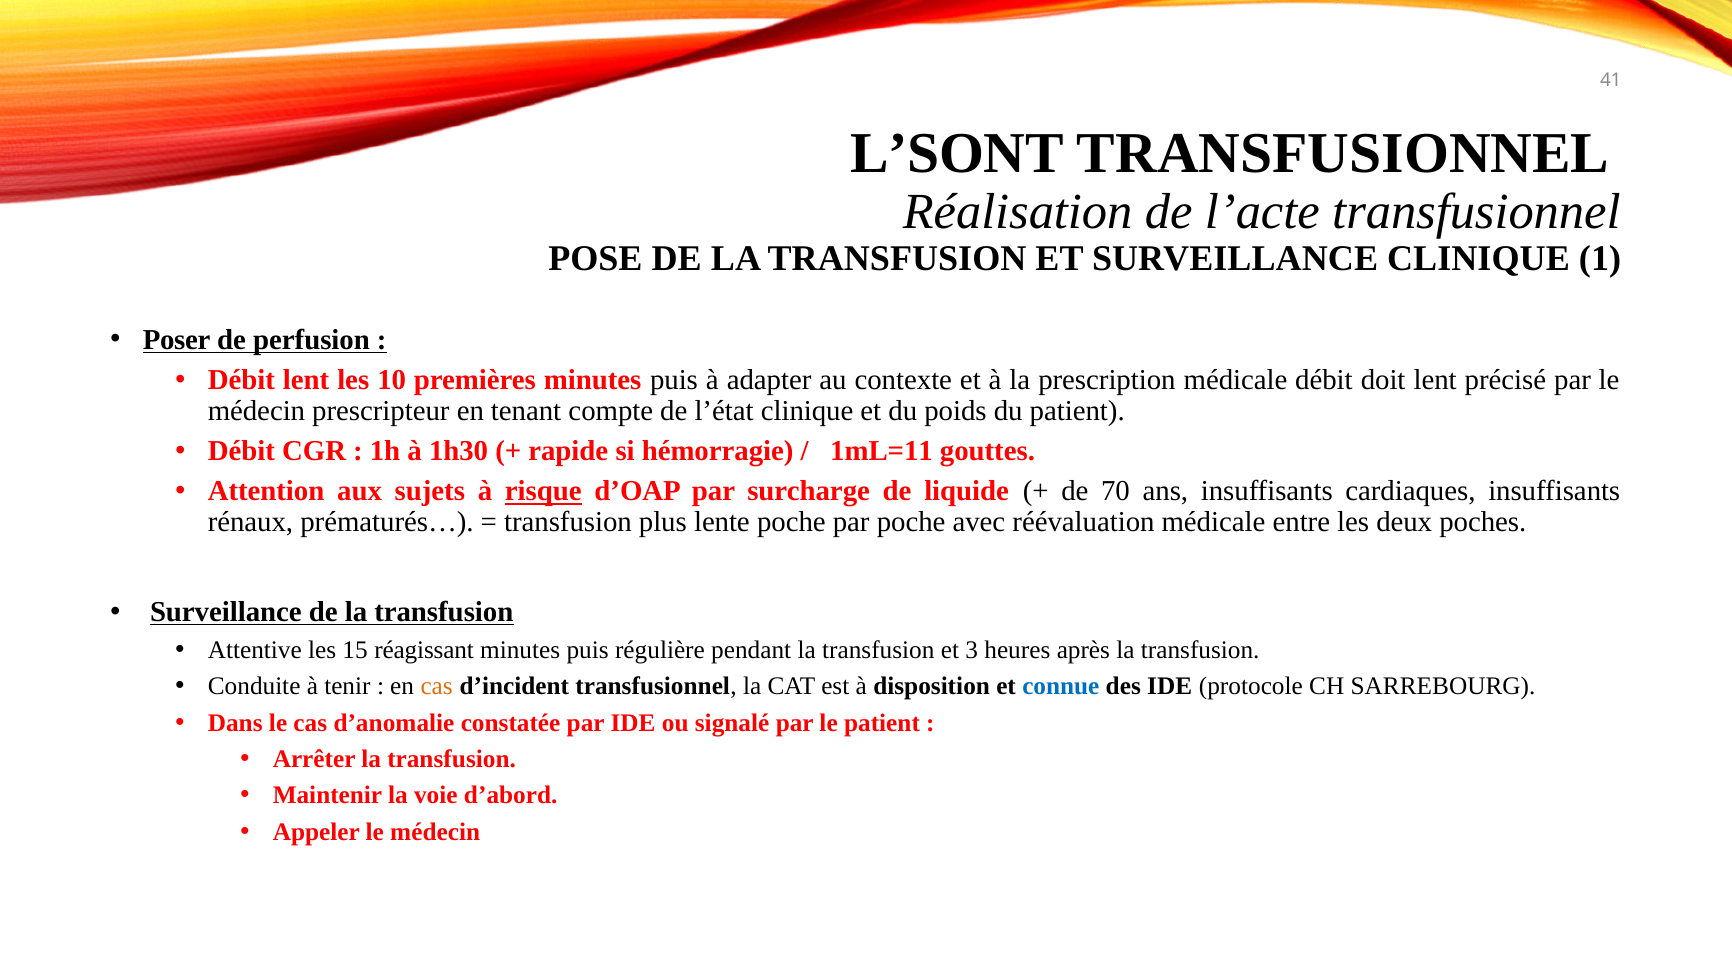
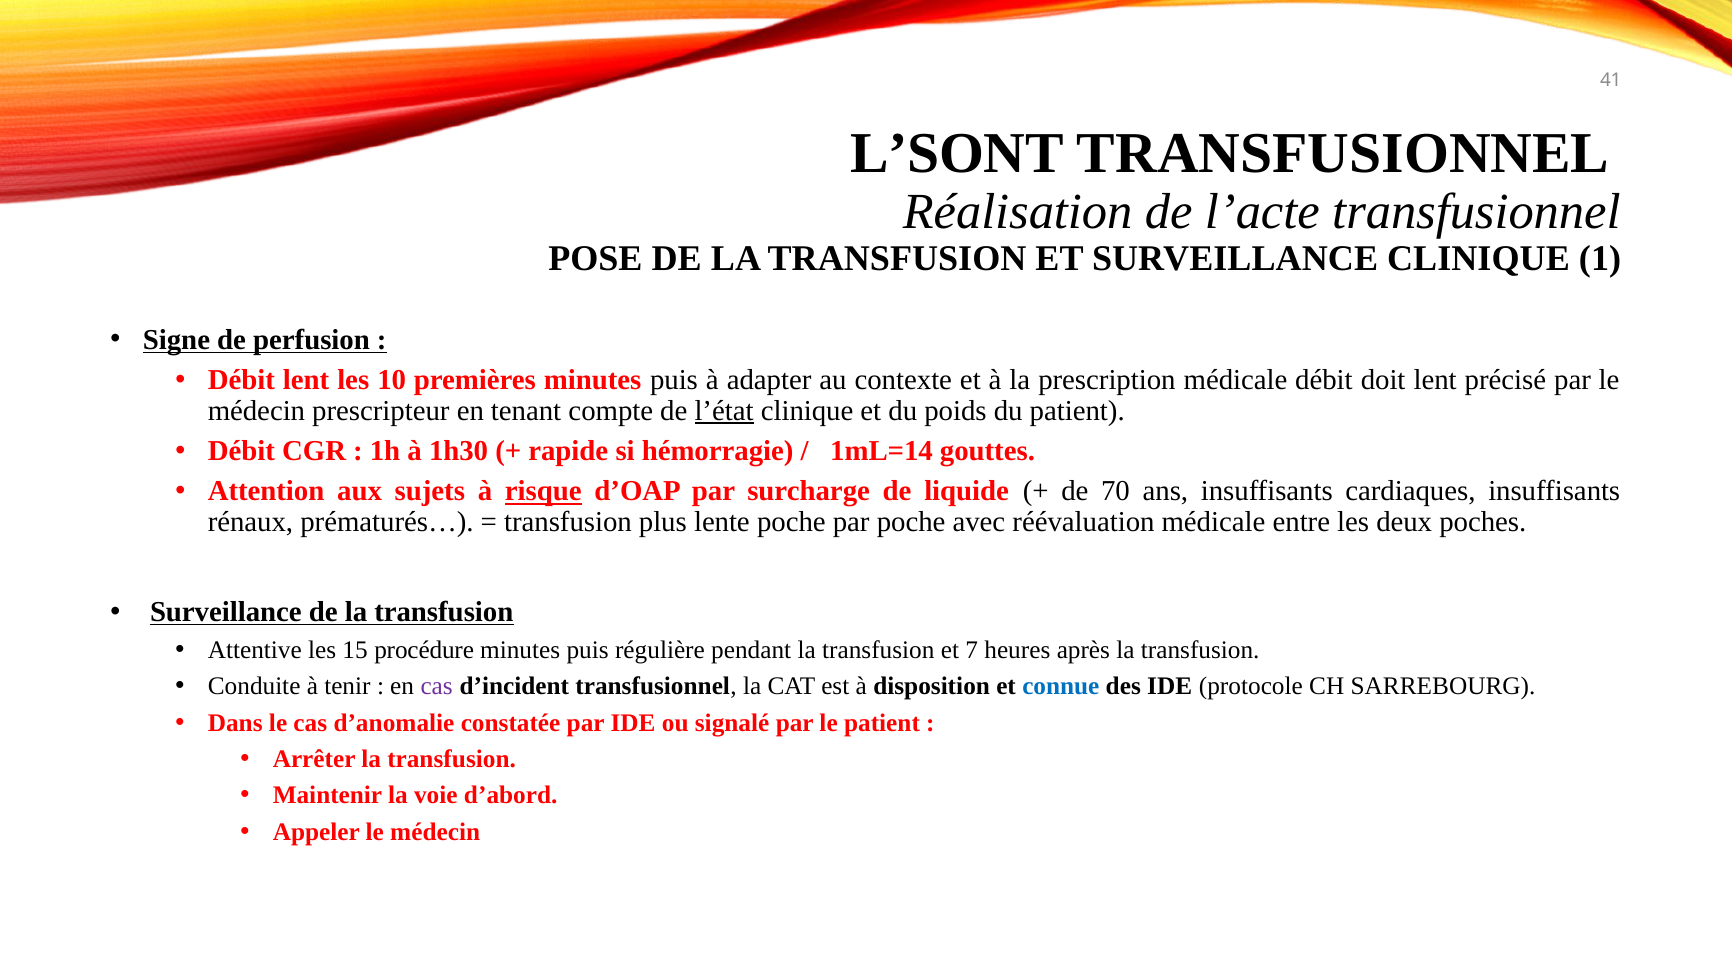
Poser: Poser -> Signe
l’état underline: none -> present
1mL=11: 1mL=11 -> 1mL=14
réagissant: réagissant -> procédure
3: 3 -> 7
cas at (437, 686) colour: orange -> purple
